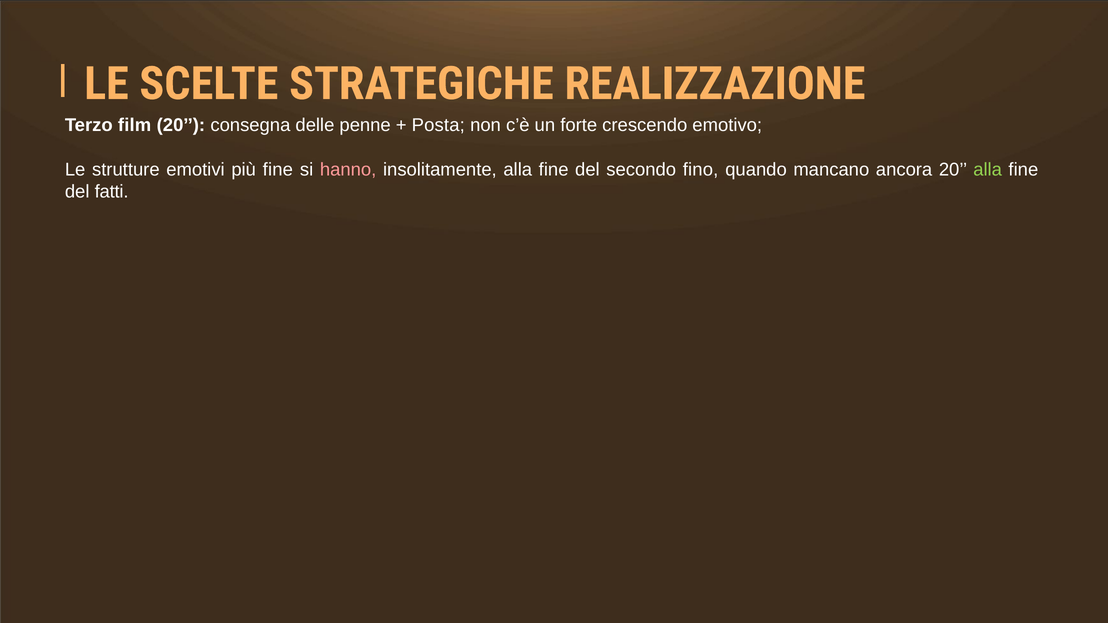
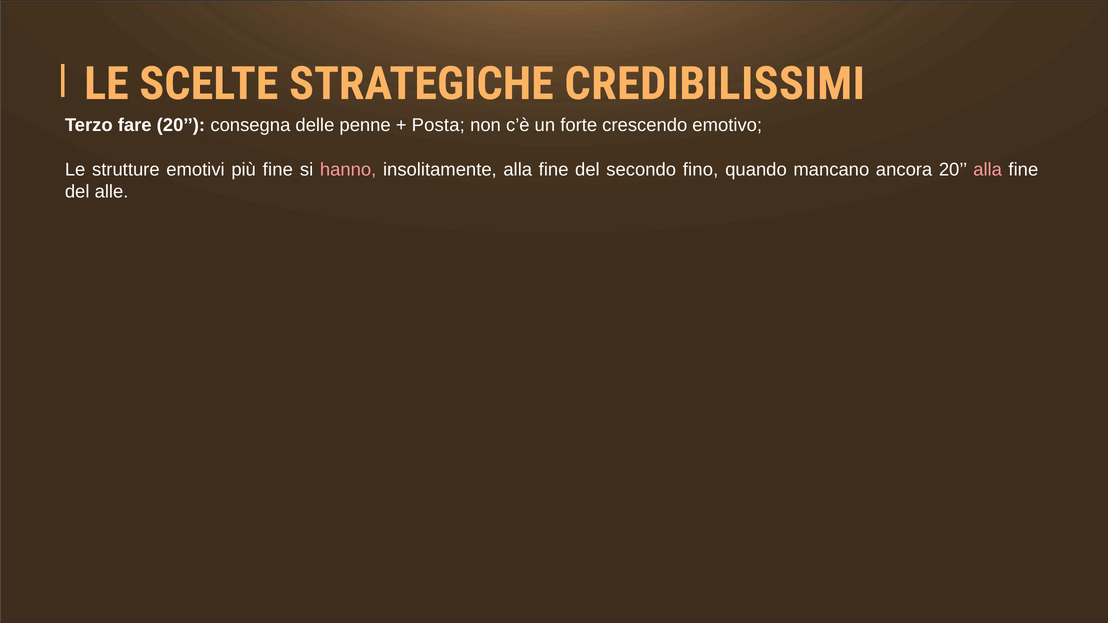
REALIZZAZIONE: REALIZZAZIONE -> CREDIBILISSIMI
film: film -> fare
alla at (988, 170) colour: light green -> pink
fatti: fatti -> alle
